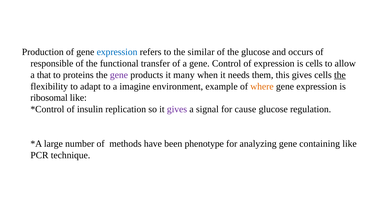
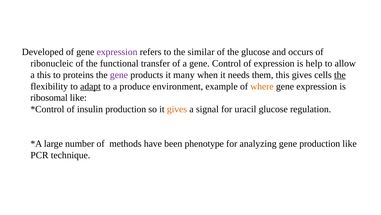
Production: Production -> Developed
expression at (117, 52) colour: blue -> purple
responsible: responsible -> ribonucleic
is cells: cells -> help
a that: that -> this
adapt underline: none -> present
imagine: imagine -> produce
insulin replication: replication -> production
gives at (177, 109) colour: purple -> orange
cause: cause -> uracil
gene containing: containing -> production
